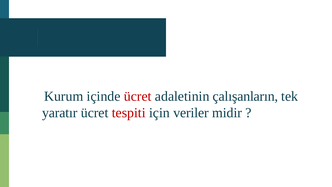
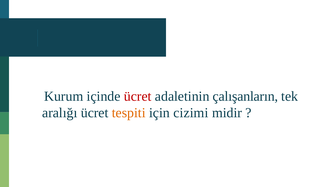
yaratır: yaratır -> aralığı
tespiti colour: red -> orange
veriler: veriler -> cizimi
